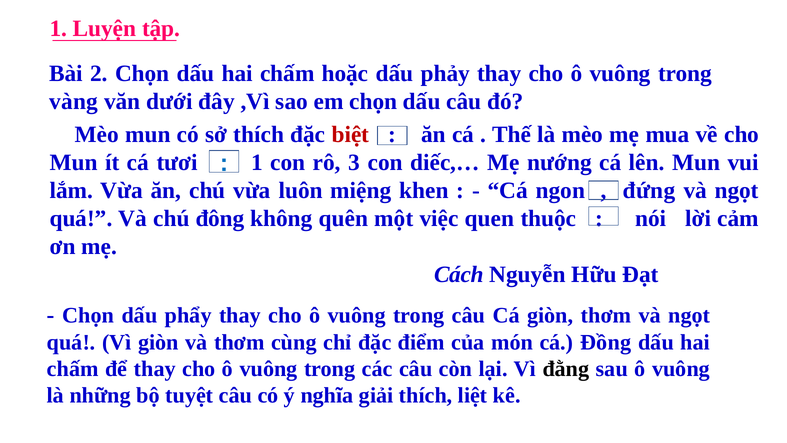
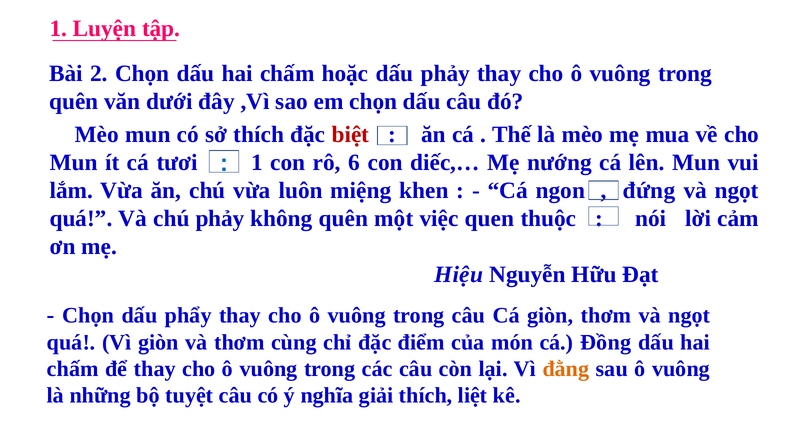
vàng at (74, 101): vàng -> quên
3: 3 -> 6
chú đông: đông -> phảy
Cách: Cách -> Hiệu
đằng colour: black -> orange
